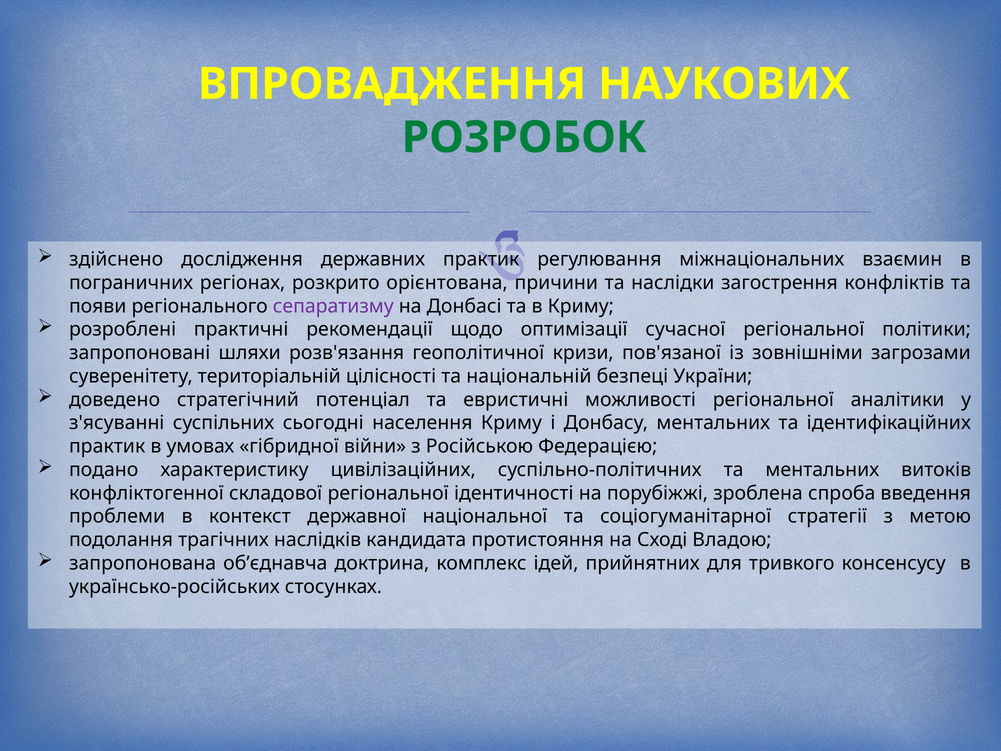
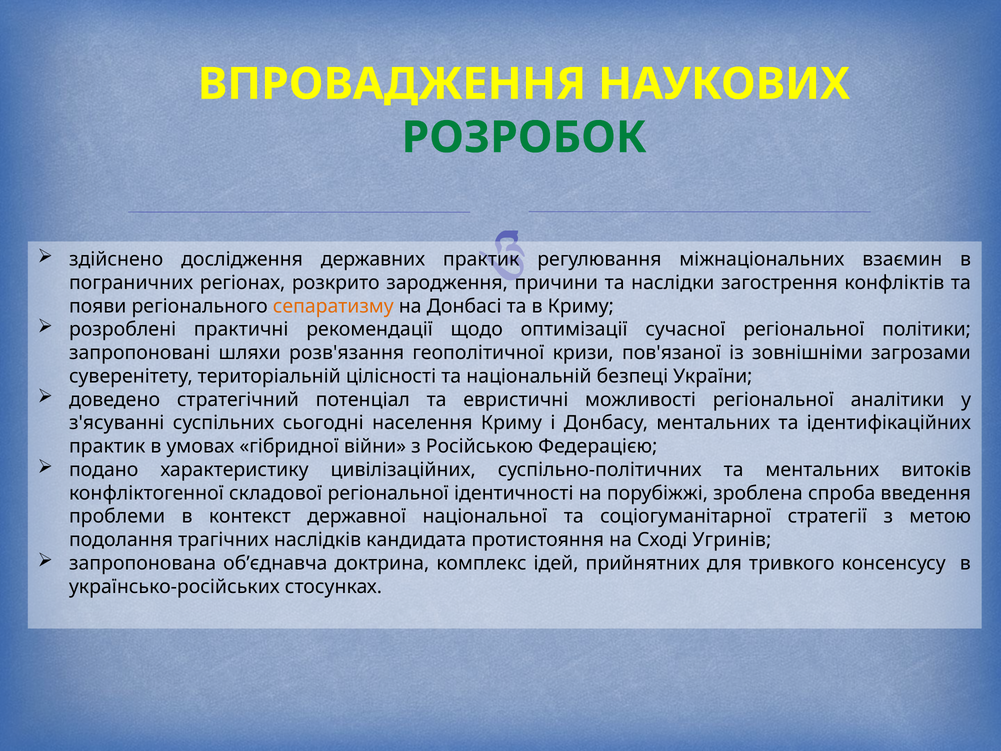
орієнтована: орієнтована -> зародження
сепаратизму colour: purple -> orange
Владою: Владою -> Угринів
